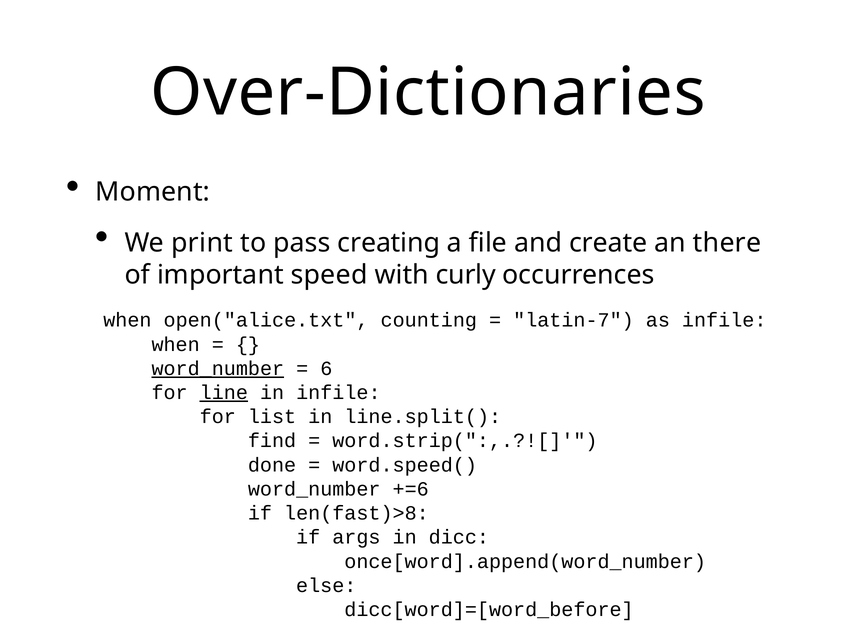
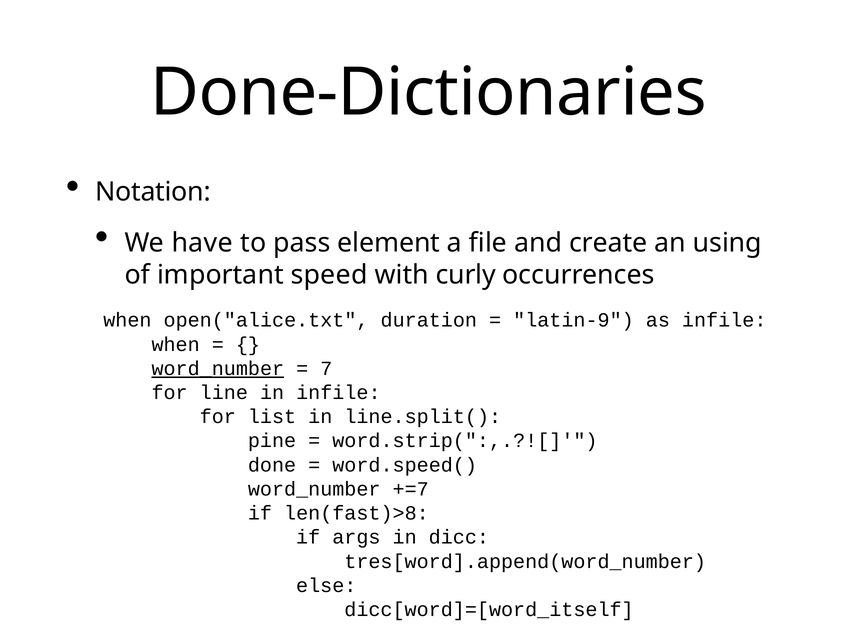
Over-Dictionaries: Over-Dictionaries -> Done-Dictionaries
Moment: Moment -> Notation
print: print -> have
creating: creating -> element
there: there -> using
counting: counting -> duration
latin-7: latin-7 -> latin-9
6: 6 -> 7
line underline: present -> none
find: find -> pine
+=6: +=6 -> +=7
once[word].append(word_number: once[word].append(word_number -> tres[word].append(word_number
dicc[word]=[word_before: dicc[word]=[word_before -> dicc[word]=[word_itself
